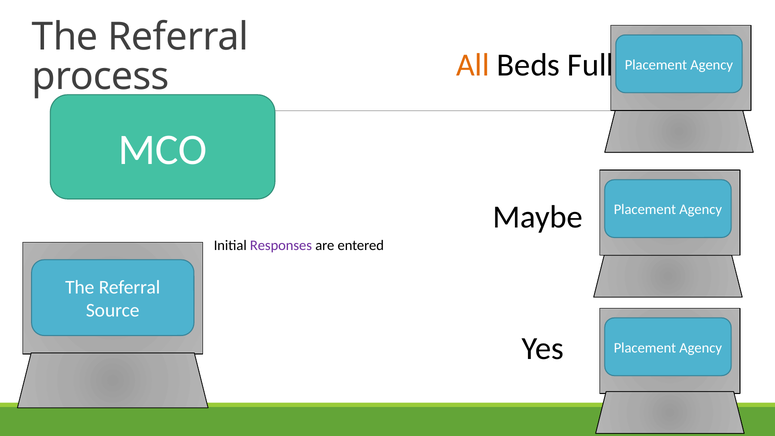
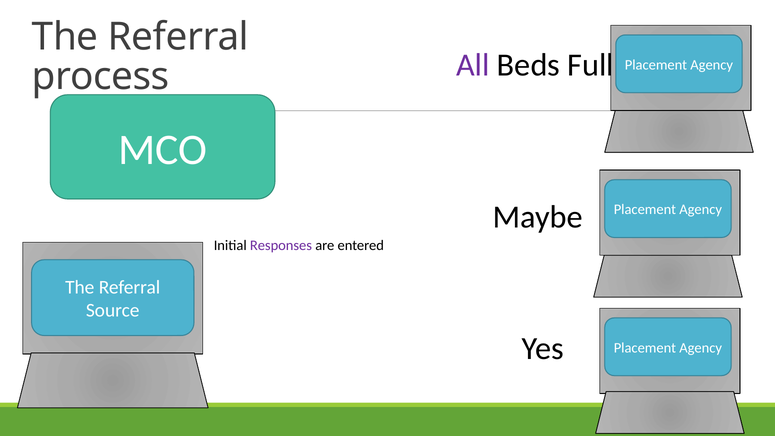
All colour: orange -> purple
